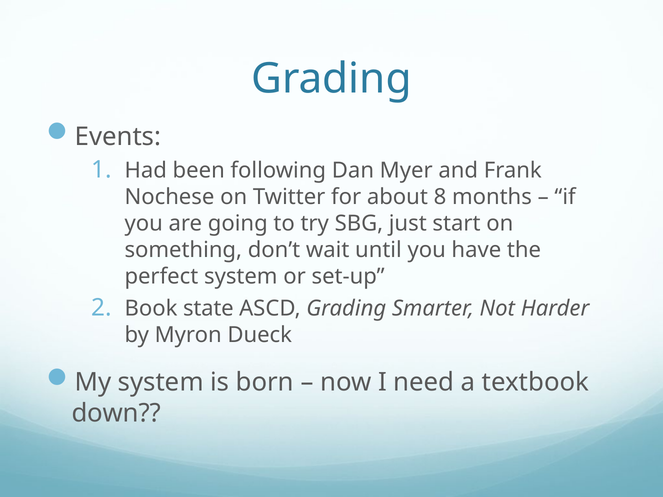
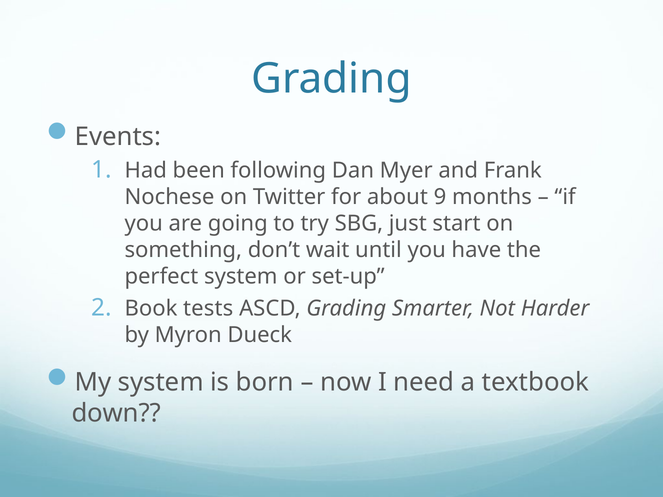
8: 8 -> 9
state: state -> tests
